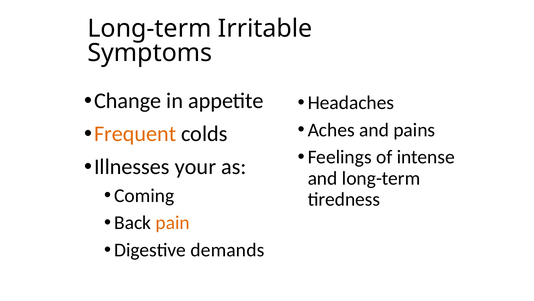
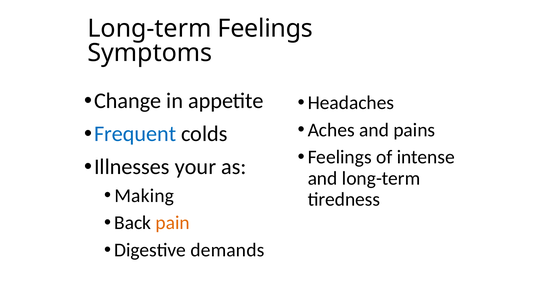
Long-term Irritable: Irritable -> Feelings
Frequent colour: orange -> blue
Coming: Coming -> Making
